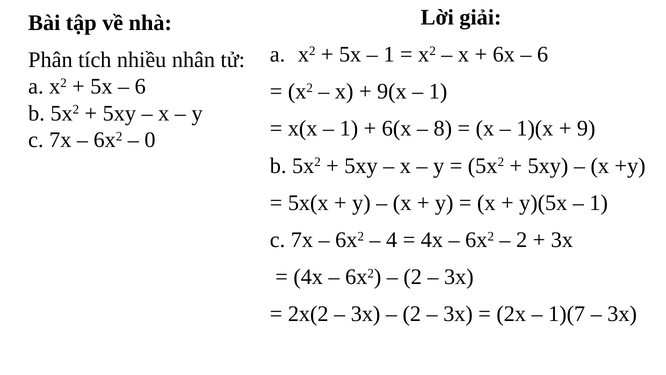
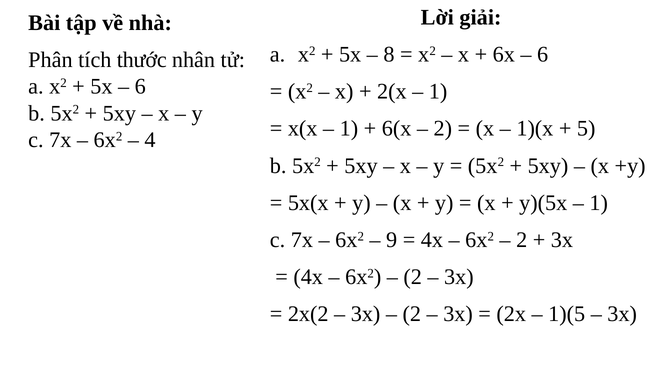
1 at (389, 54): 1 -> 8
nhiều: nhiều -> thước
9(x: 9(x -> 2(x
8 at (443, 128): 8 -> 2
9: 9 -> 5
0: 0 -> 4
4: 4 -> 9
1)(7: 1)(7 -> 1)(5
